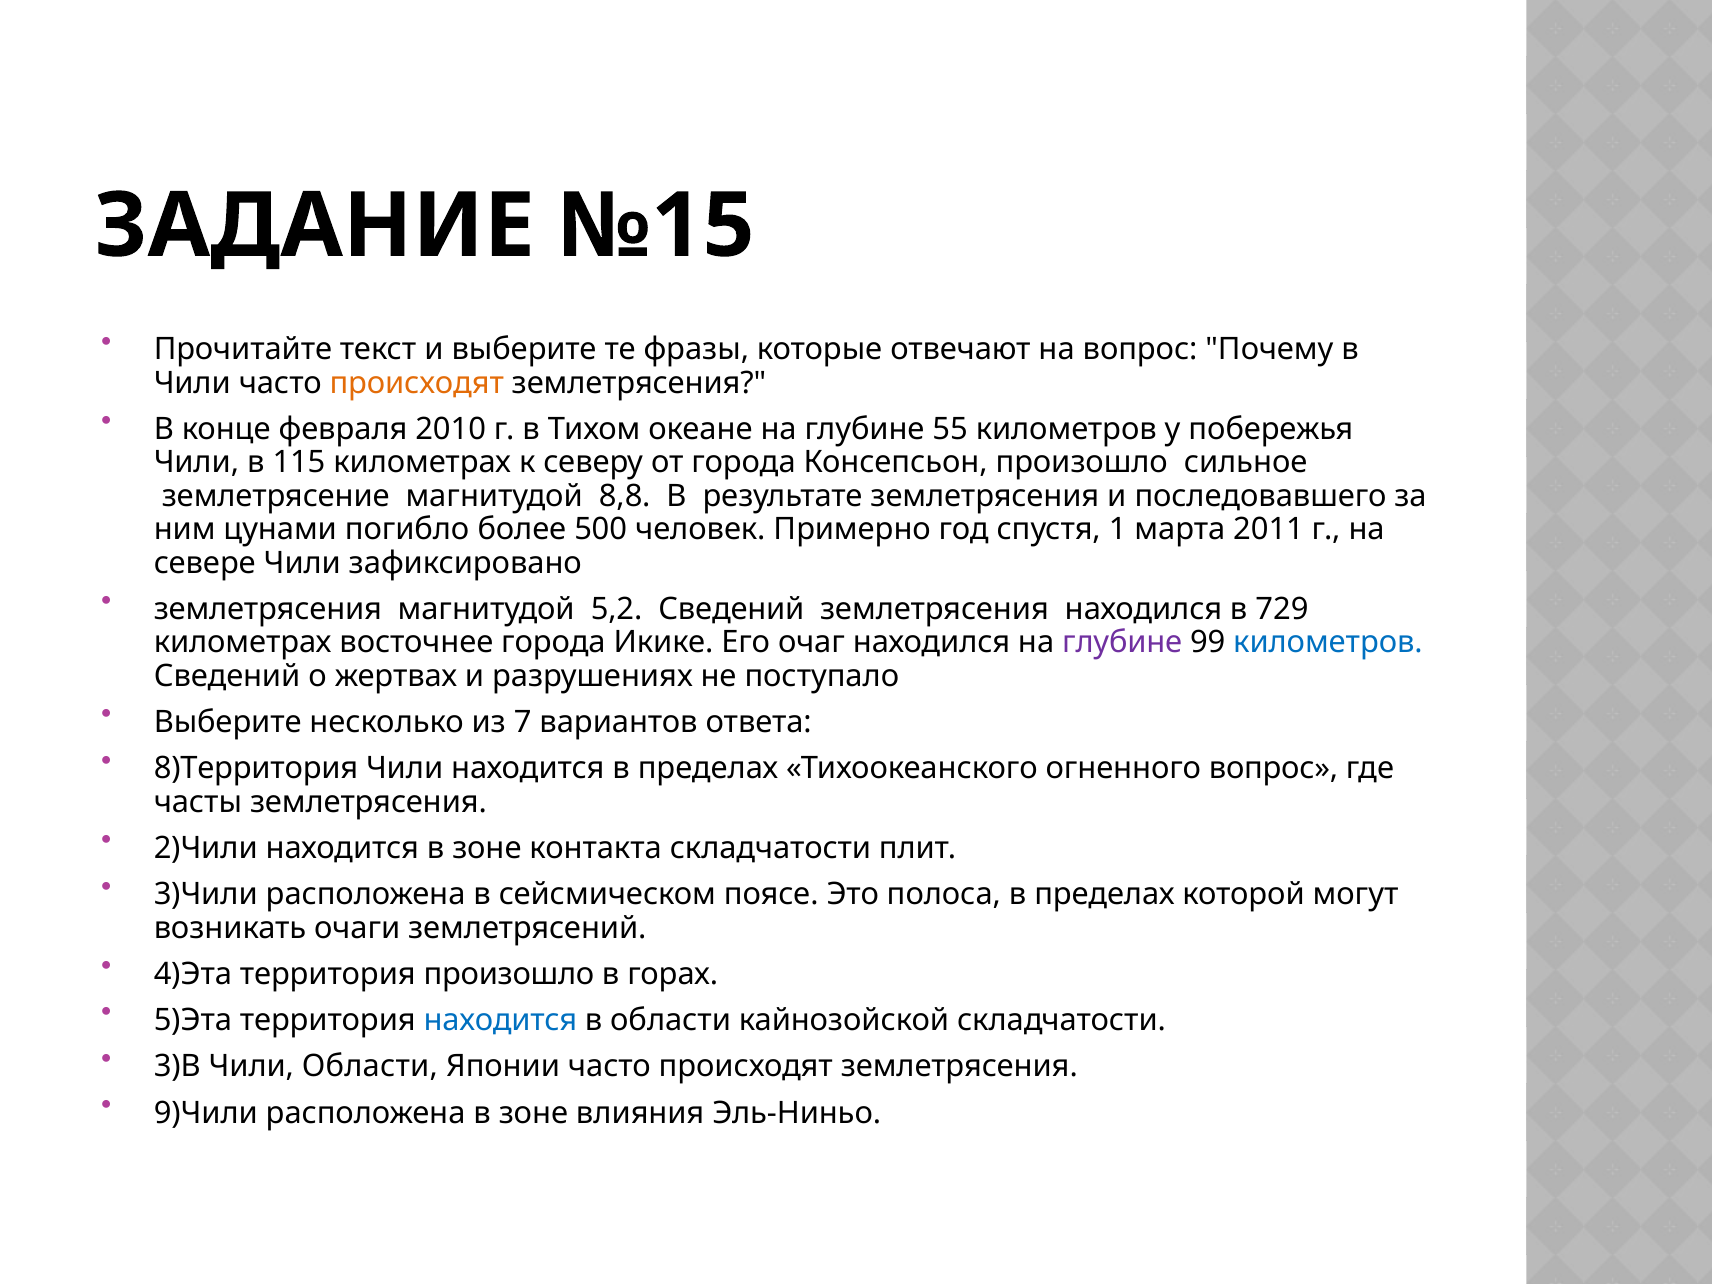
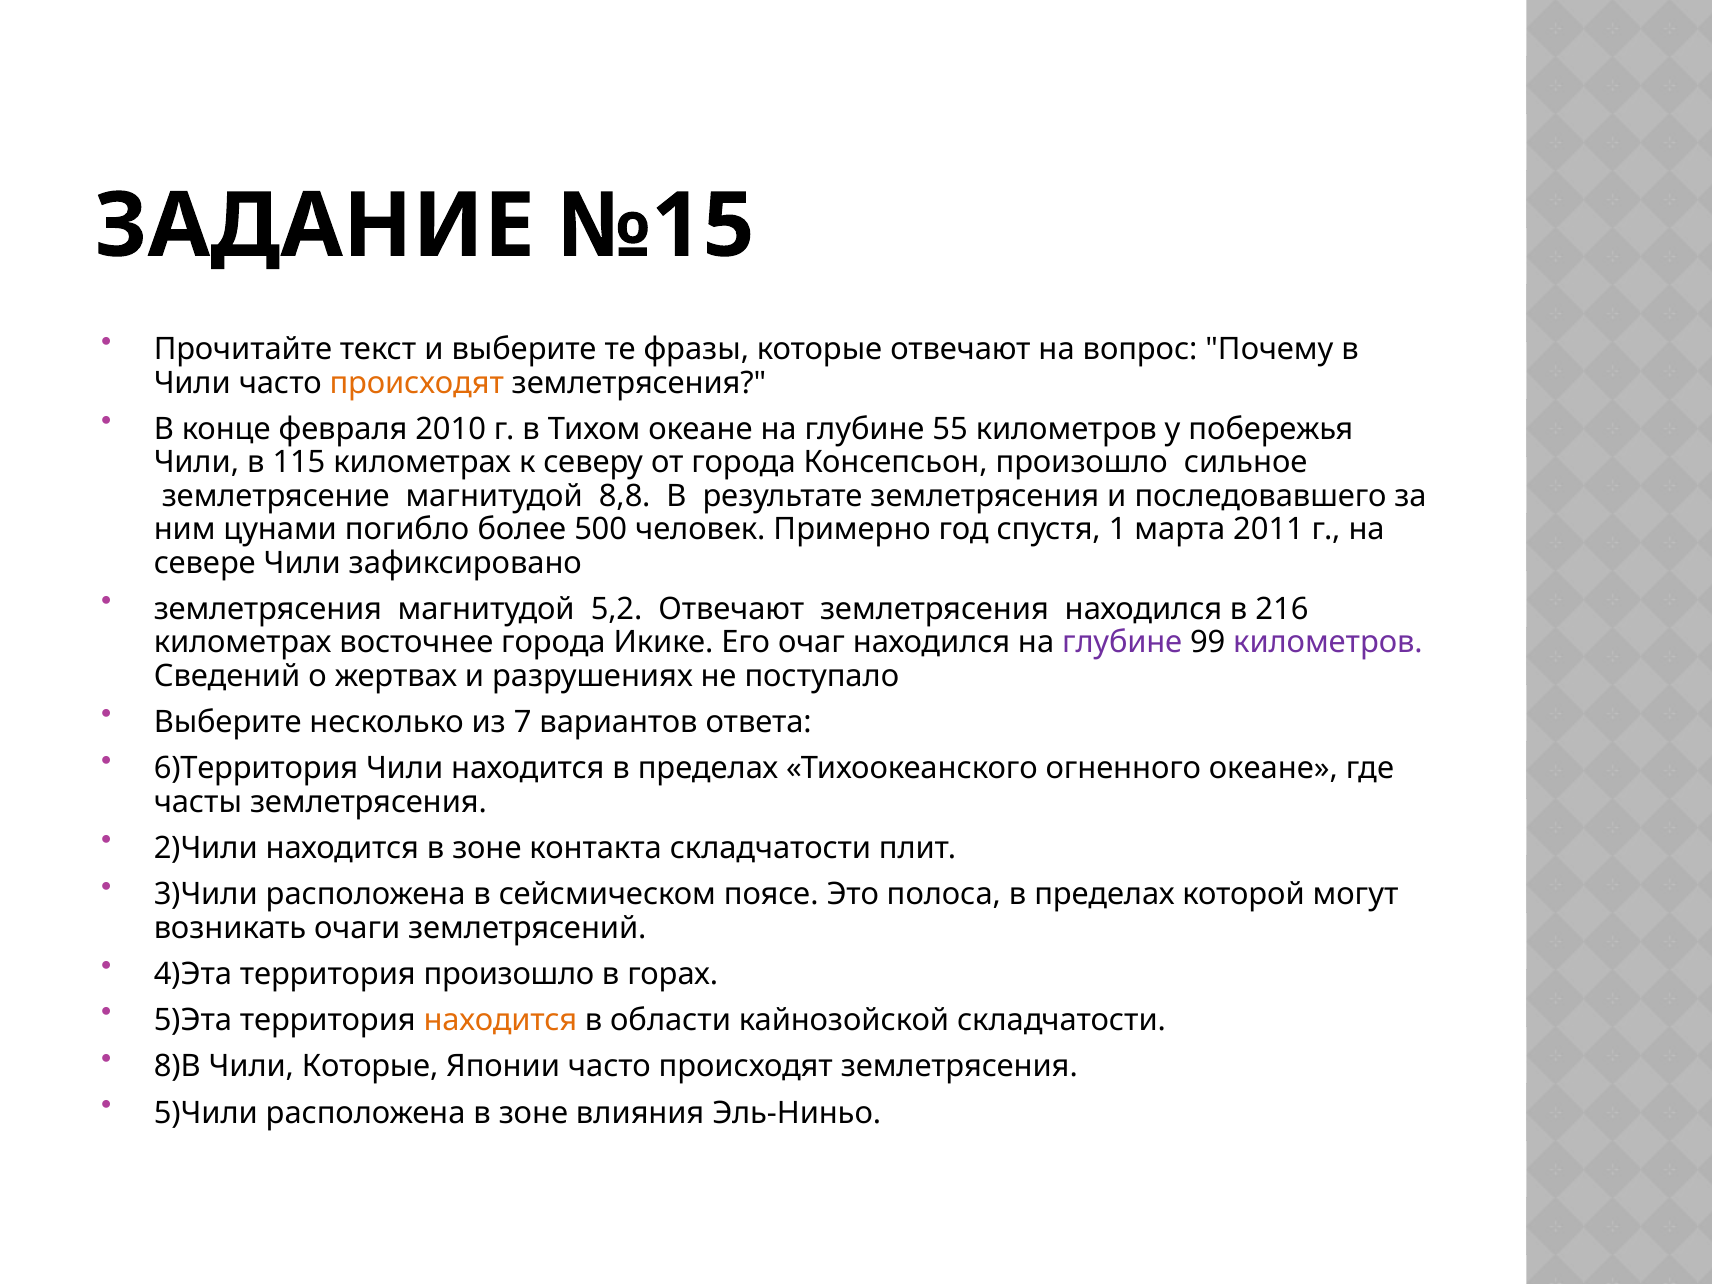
5,2 Сведений: Сведений -> Отвечают
729: 729 -> 216
километров at (1328, 643) colour: blue -> purple
8)Территория: 8)Территория -> 6)Территория
огненного вопрос: вопрос -> океане
находится at (500, 1020) colour: blue -> orange
3)В: 3)В -> 8)В
Чили Области: Области -> Которые
9)Чили: 9)Чили -> 5)Чили
